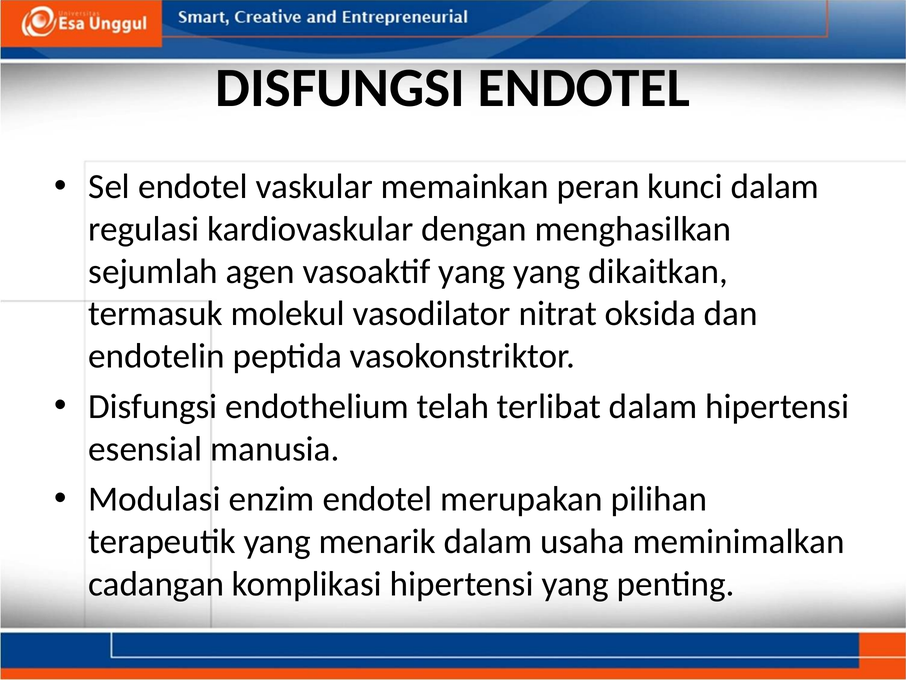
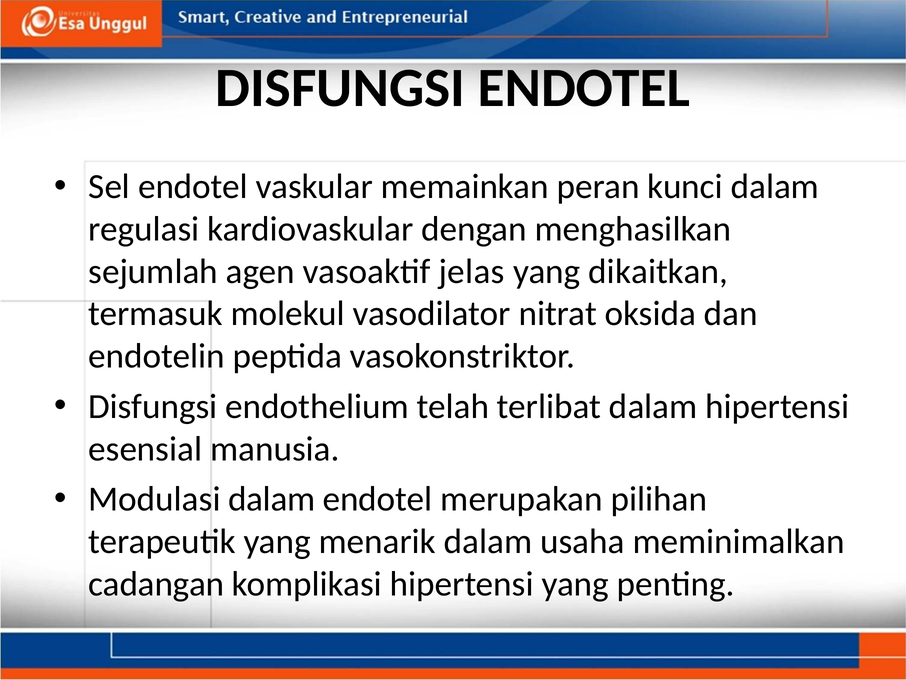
vasoaktif yang: yang -> jelas
Modulasi enzim: enzim -> dalam
